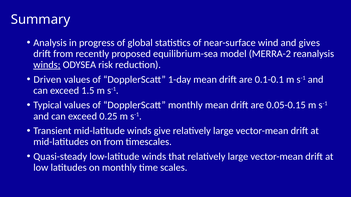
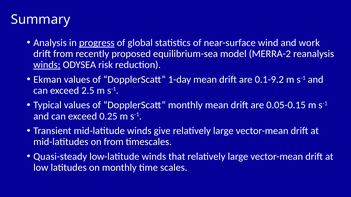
progress underline: none -> present
gives: gives -> work
Driven: Driven -> Ekman
0.1-0.1: 0.1-0.1 -> 0.1-9.2
1.5: 1.5 -> 2.5
